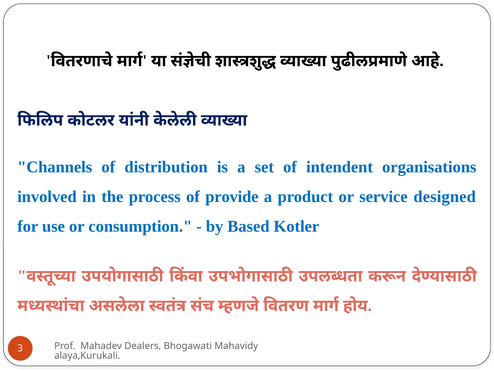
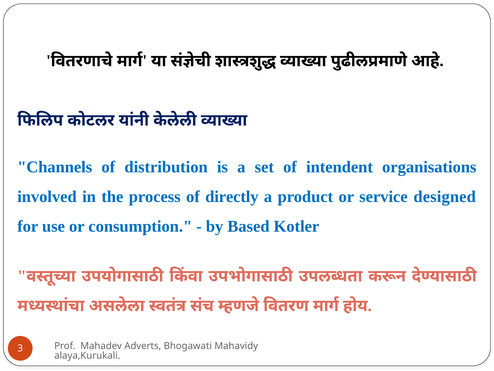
provide: provide -> directly
Dealers: Dealers -> Adverts
